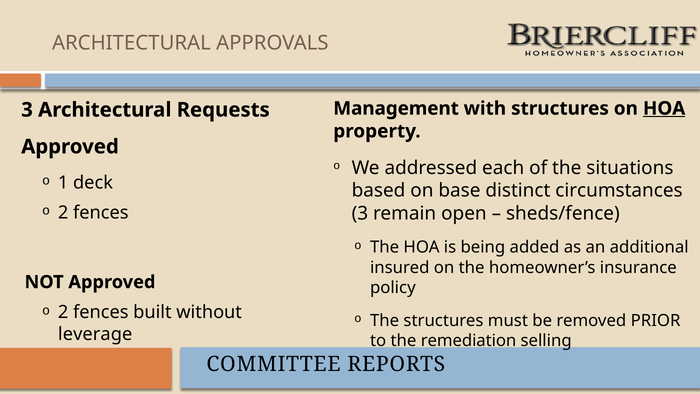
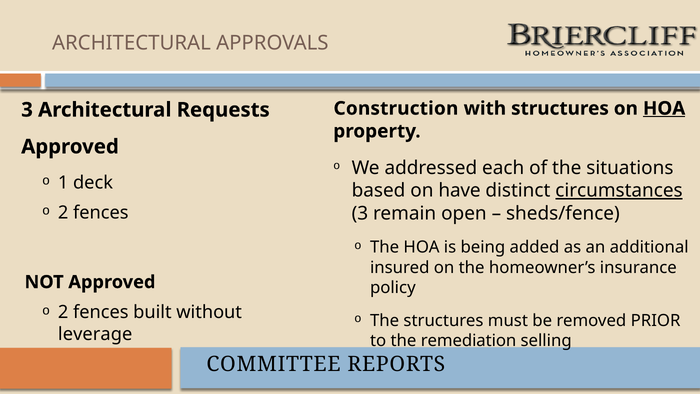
Management: Management -> Construction
base: base -> have
circumstances underline: none -> present
